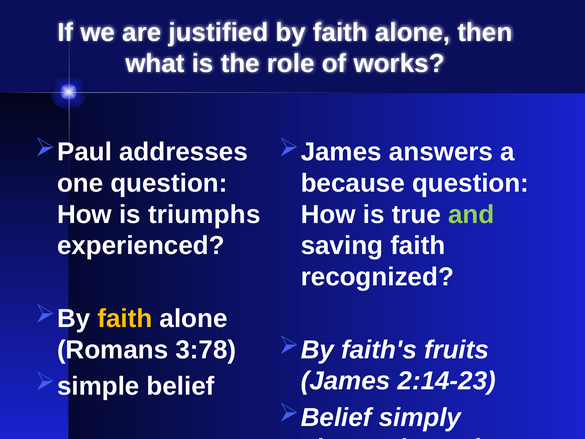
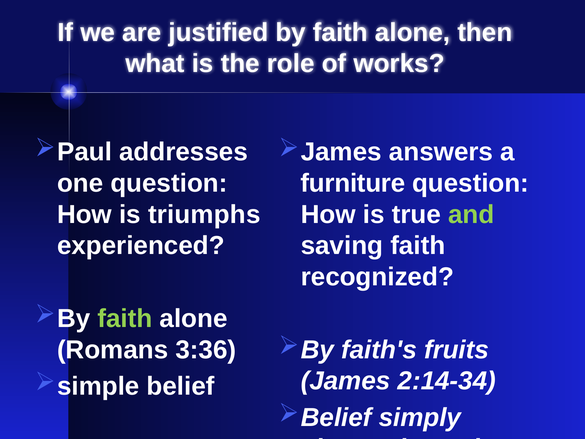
because: because -> furniture
faith at (125, 318) colour: yellow -> light green
3:78: 3:78 -> 3:36
2:14-23: 2:14-23 -> 2:14-34
